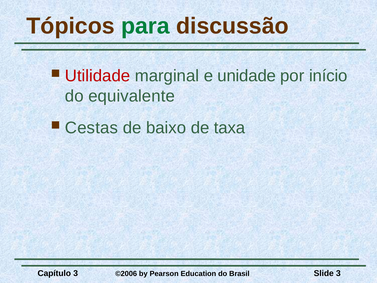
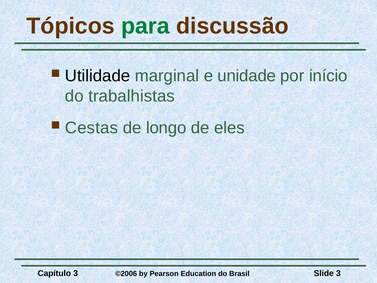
Utilidade colour: red -> black
equivalente: equivalente -> trabalhistas
baixo: baixo -> longo
taxa: taxa -> eles
